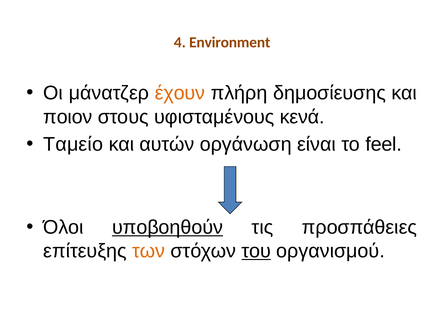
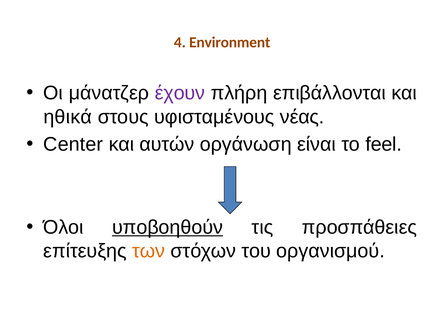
έχουν colour: orange -> purple
δημοσίευσης: δημοσίευσης -> επιβάλλονται
ποιον: ποιον -> ηθικά
κενά: κενά -> νέας
Ταμείο: Ταμείο -> Center
του underline: present -> none
